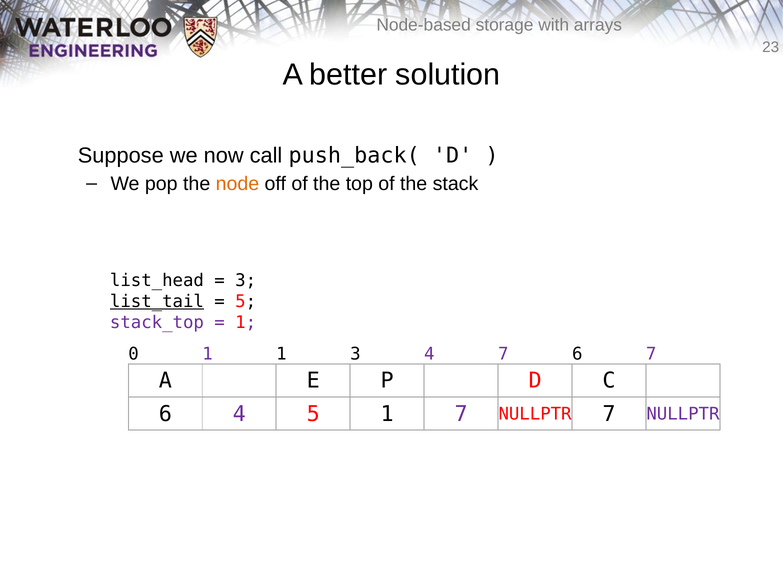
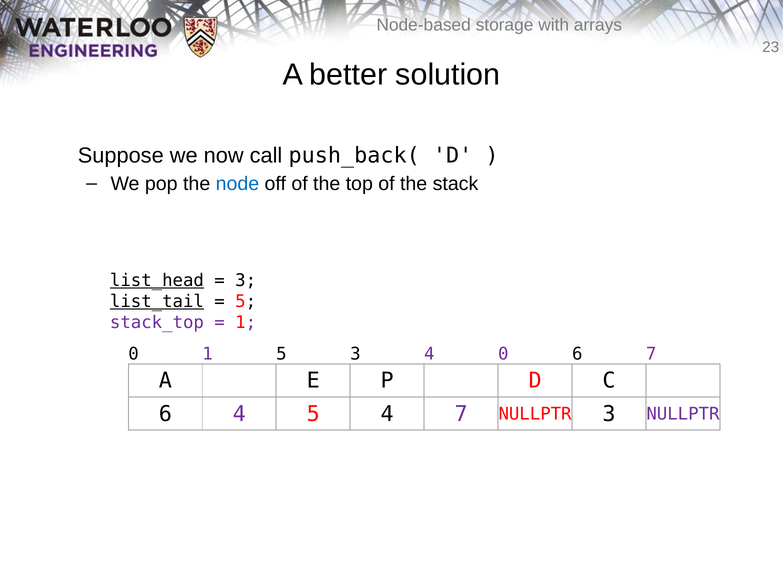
node colour: orange -> blue
list_head underline: none -> present
1 1: 1 -> 5
4 7: 7 -> 0
5 1: 1 -> 4
NULLPTR 7: 7 -> 3
